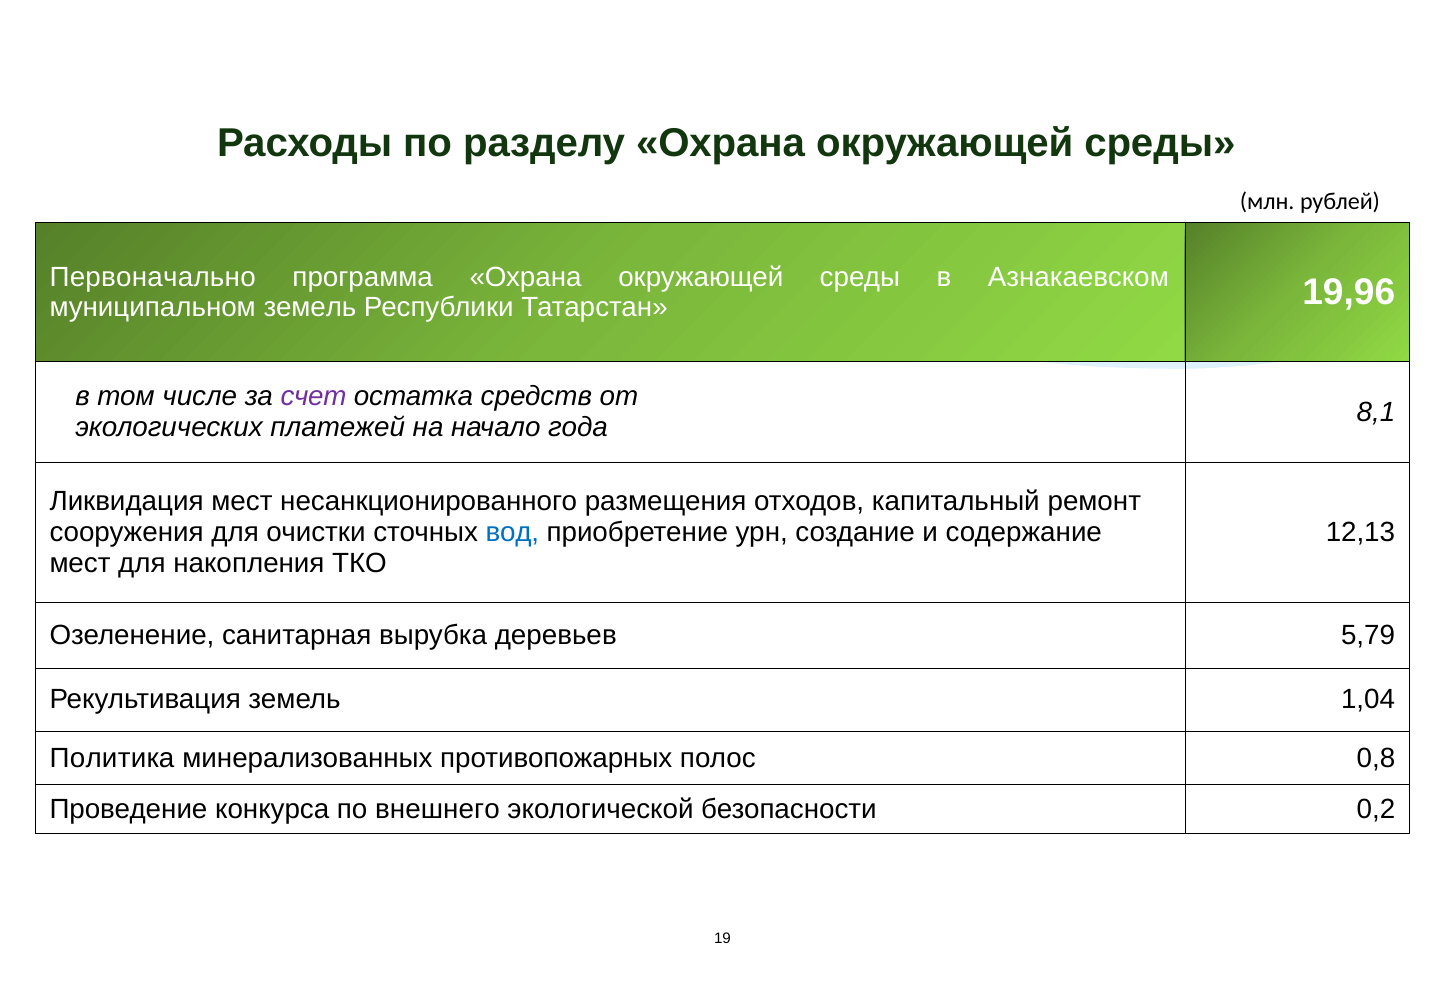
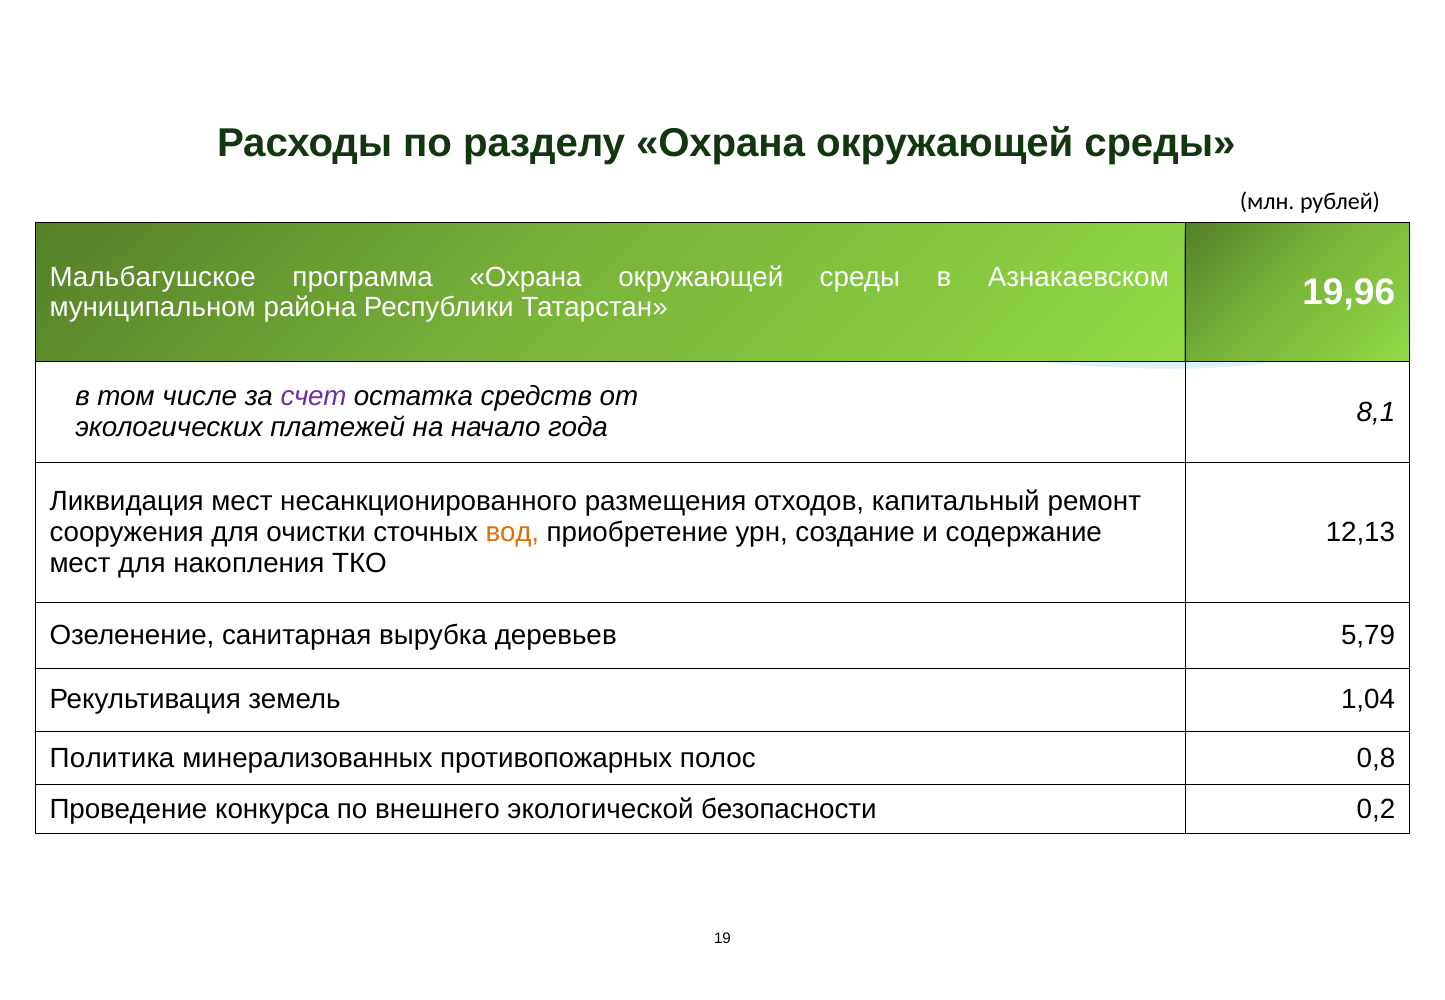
Первоначально: Первоначально -> Мальбагушское
муниципальном земель: земель -> района
вод colour: blue -> orange
